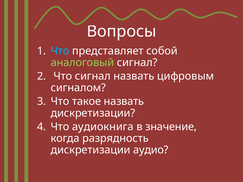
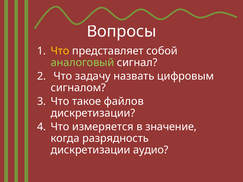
Что at (60, 51) colour: light blue -> yellow
Что сигнал: сигнал -> задачу
такое назвать: назвать -> файлов
аудиокнига: аудиокнига -> измеряется
